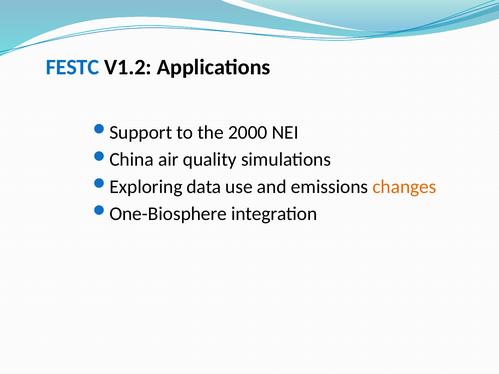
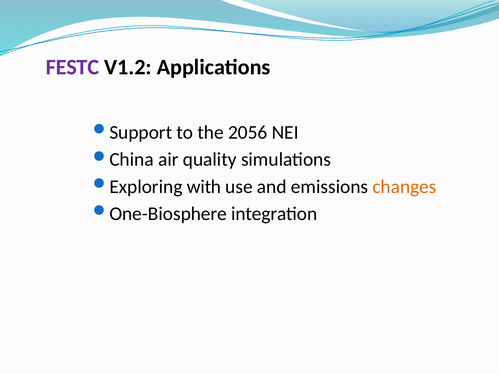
FESTC colour: blue -> purple
2000: 2000 -> 2056
data: data -> with
